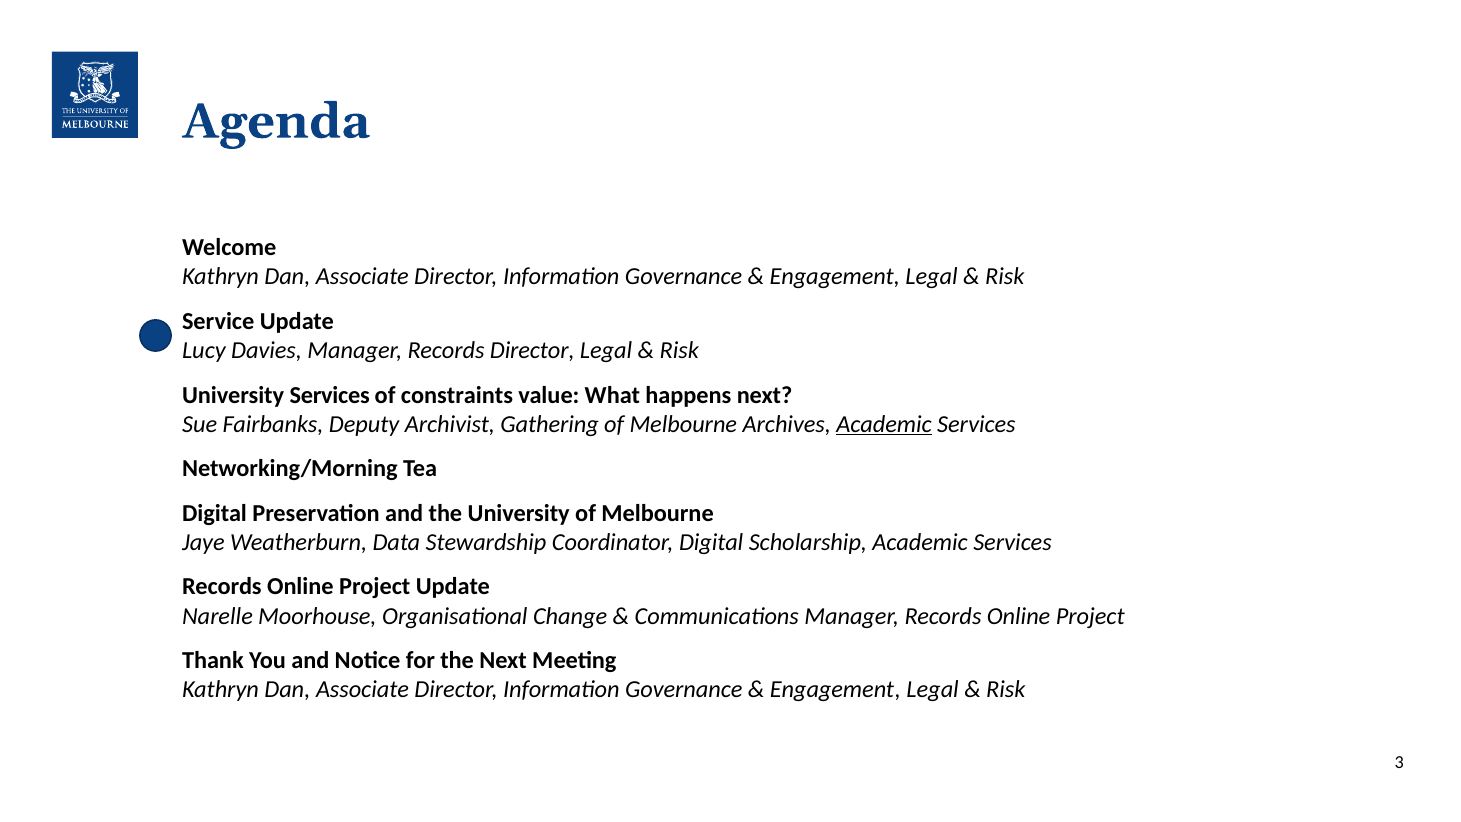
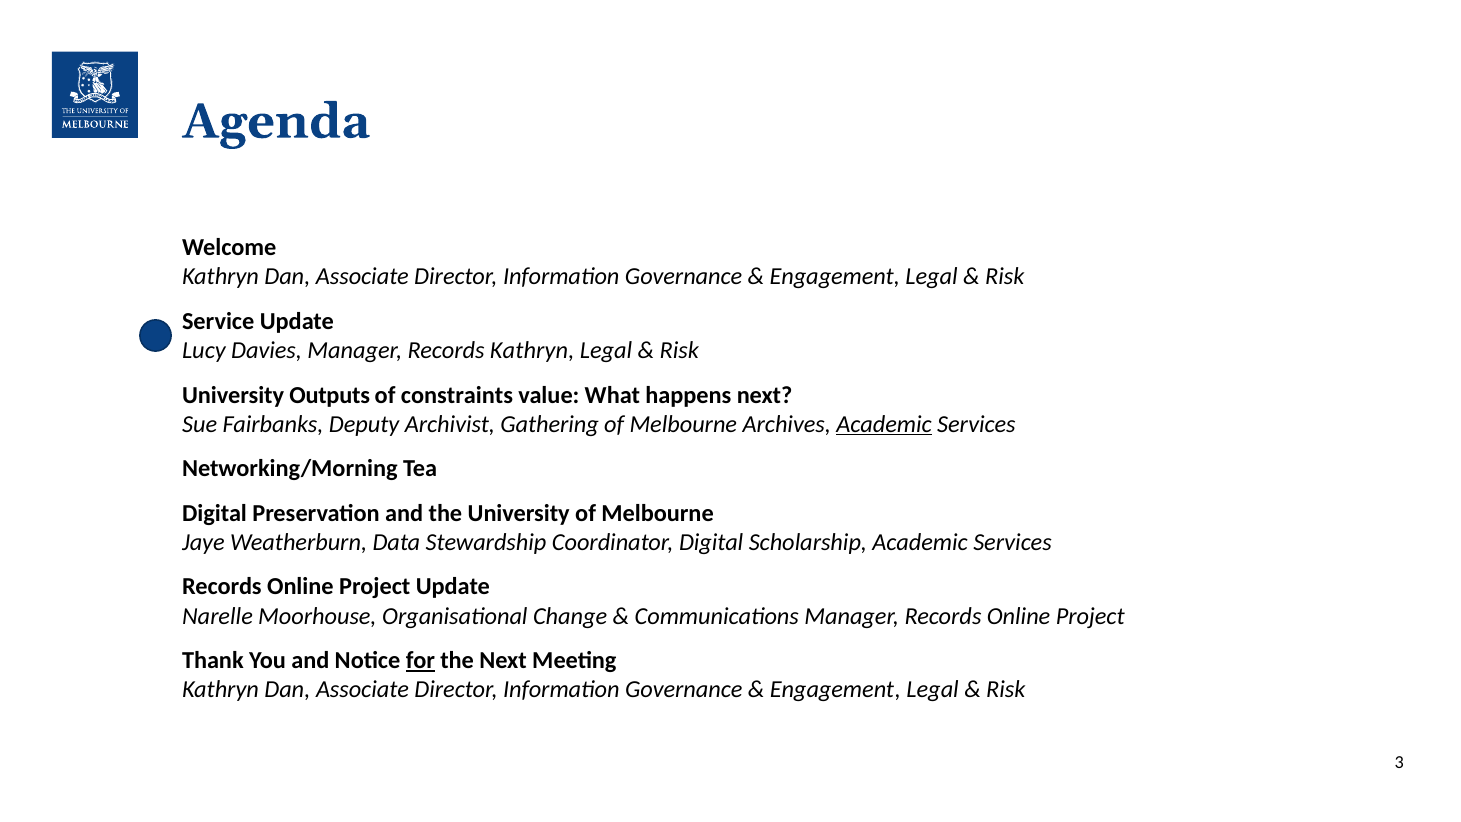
Records Director: Director -> Kathryn
University Services: Services -> Outputs
for underline: none -> present
